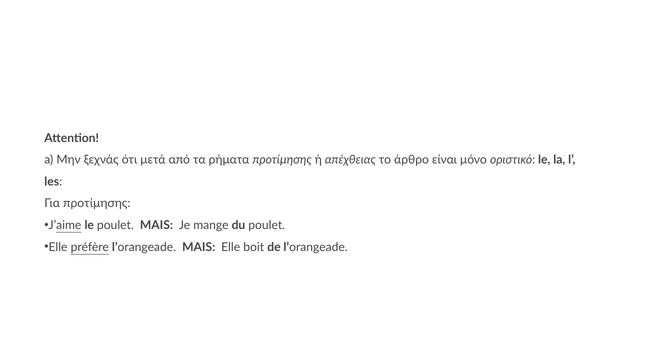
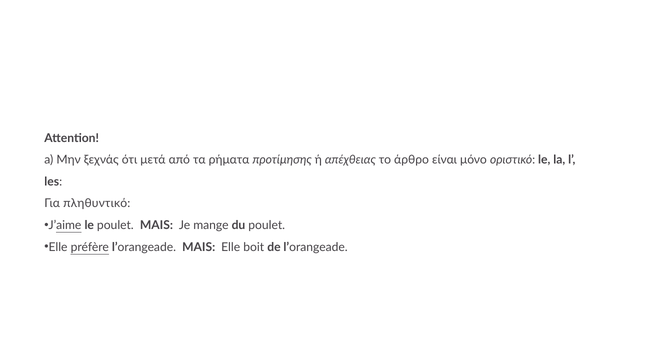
Για προτίμησης: προτίμησης -> πληθυντικό
